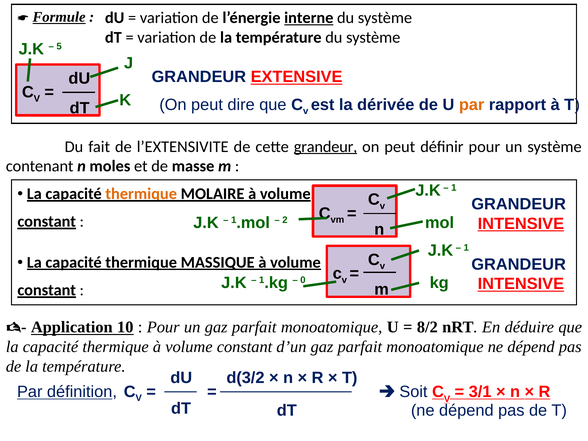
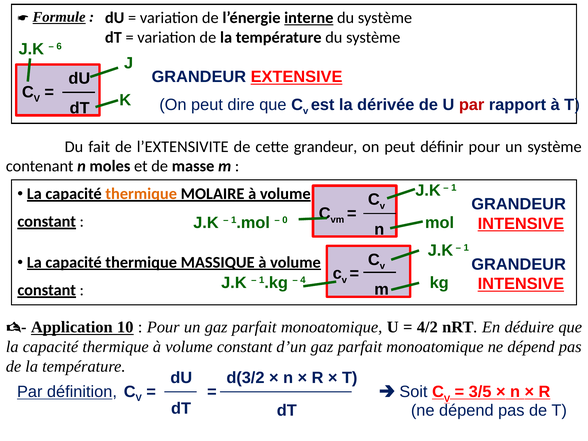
5: 5 -> 6
par at (472, 105) colour: orange -> red
grandeur at (326, 147) underline: present -> none
2: 2 -> 0
0: 0 -> 4
8/2: 8/2 -> 4/2
3/1: 3/1 -> 3/5
